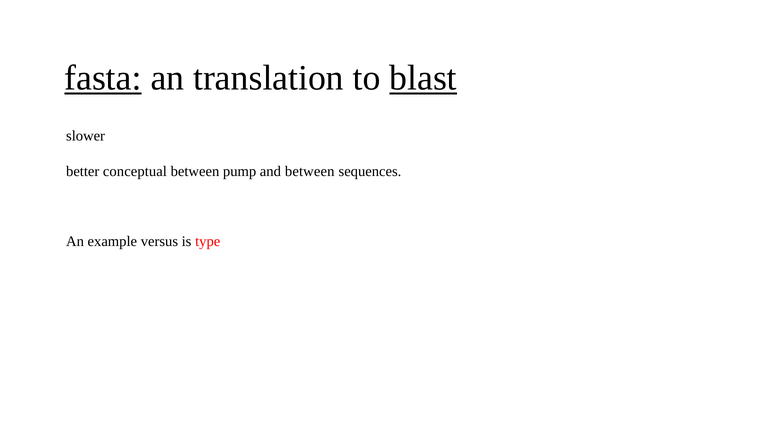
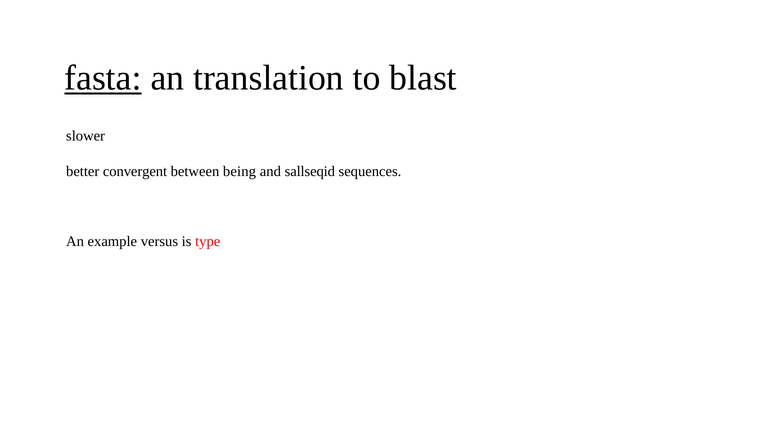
blast underline: present -> none
conceptual: conceptual -> convergent
pump: pump -> being
and between: between -> sallseqid
